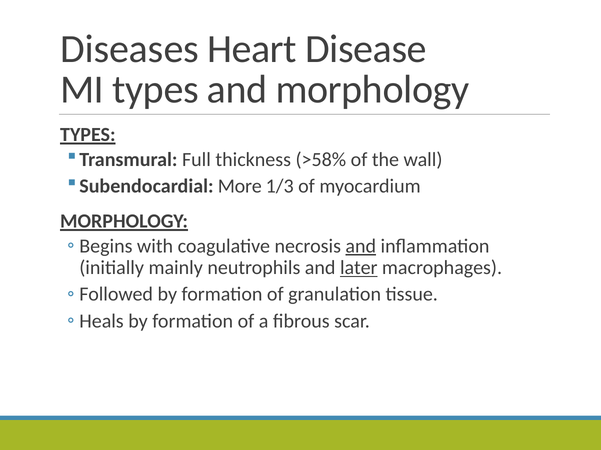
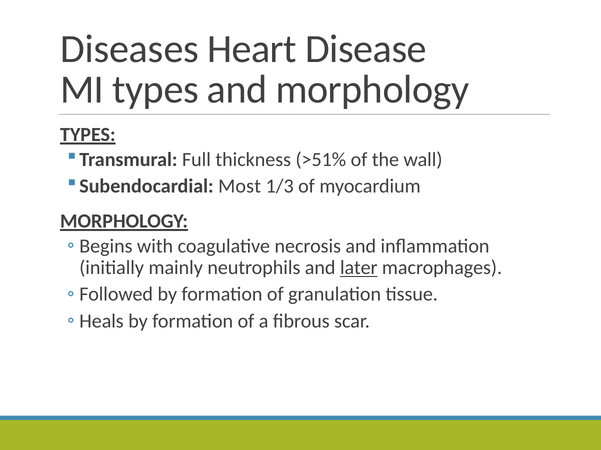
>58%: >58% -> >51%
More: More -> Most
and at (361, 247) underline: present -> none
